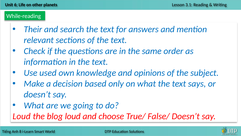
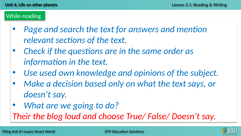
Their: Their -> Page
Loud at (22, 116): Loud -> Their
